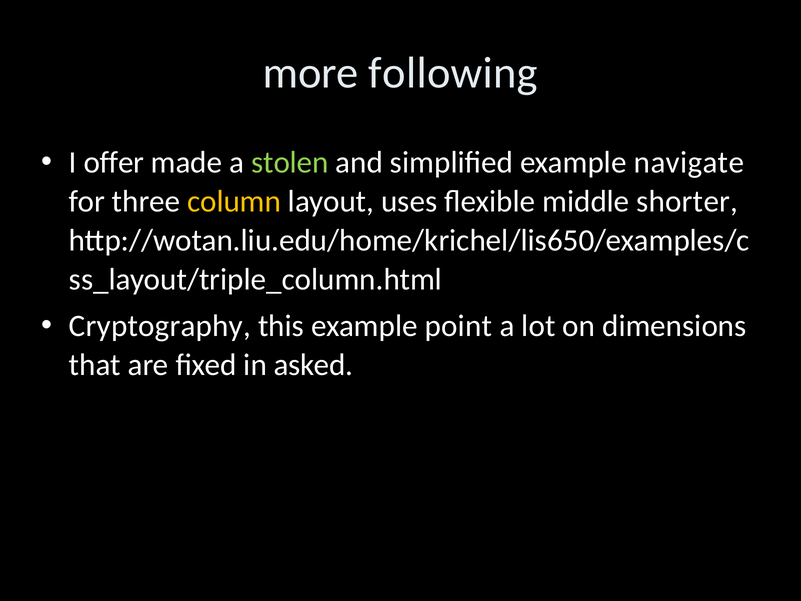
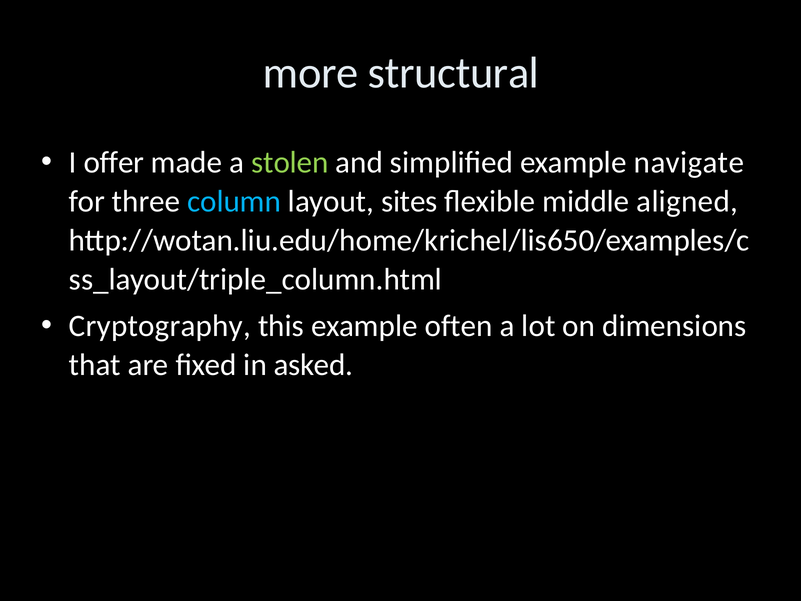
following: following -> structural
column colour: yellow -> light blue
uses: uses -> sites
shorter: shorter -> aligned
point: point -> often
